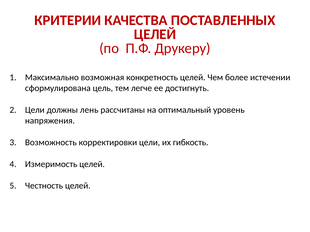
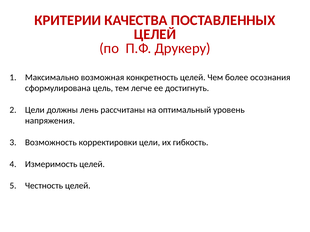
истечении: истечении -> осознания
